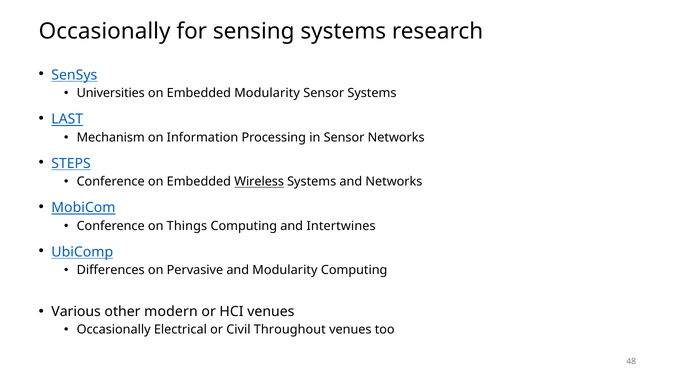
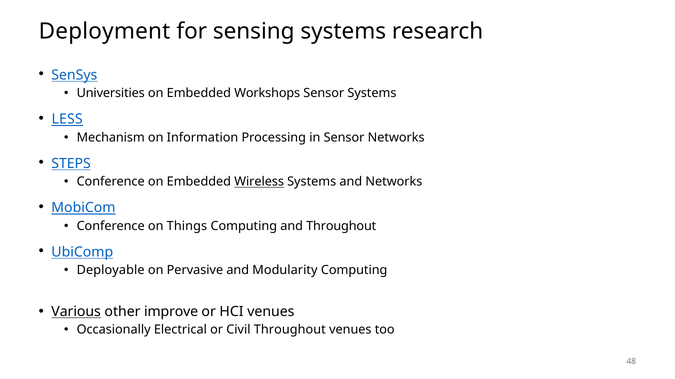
Occasionally at (105, 31): Occasionally -> Deployment
Embedded Modularity: Modularity -> Workshops
LAST: LAST -> LESS
and Intertwines: Intertwines -> Throughout
Differences: Differences -> Deployable
Various underline: none -> present
modern: modern -> improve
